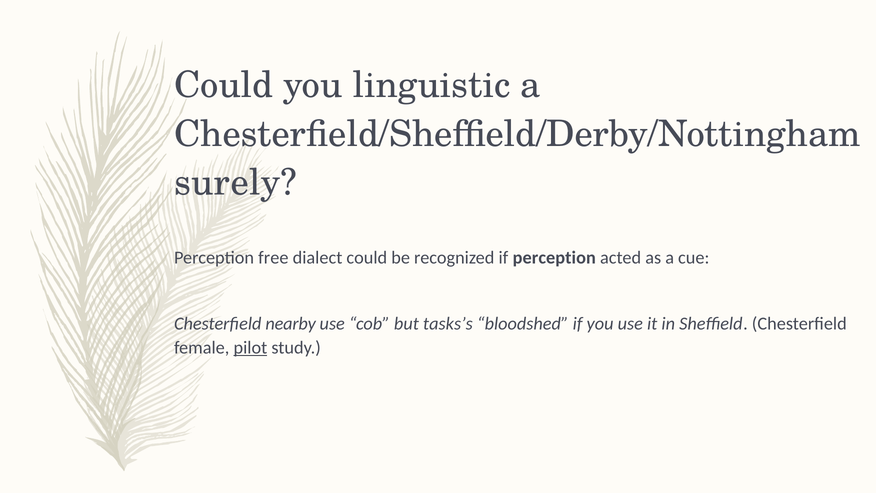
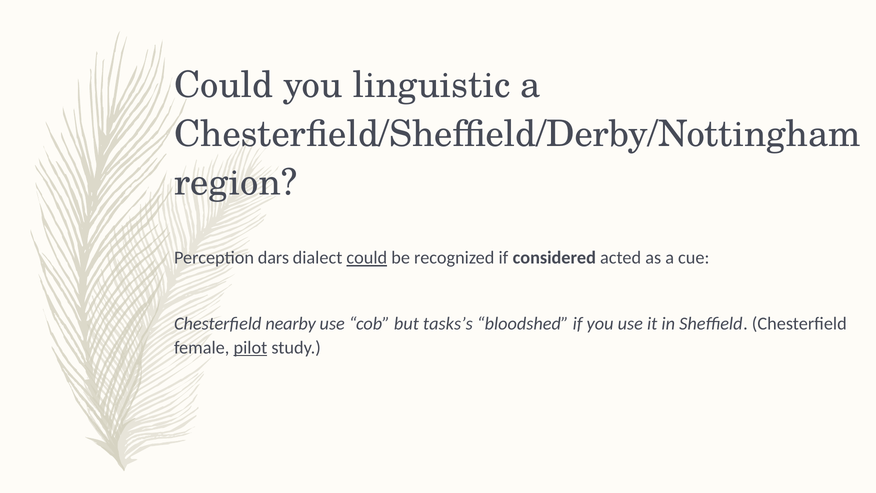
surely: surely -> region
free: free -> dars
could at (367, 258) underline: none -> present
if perception: perception -> considered
